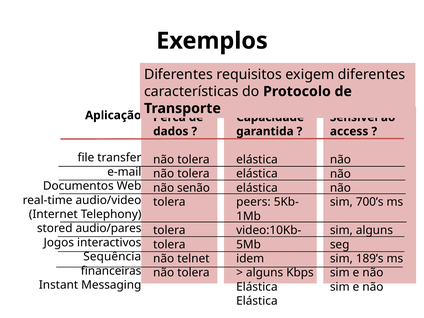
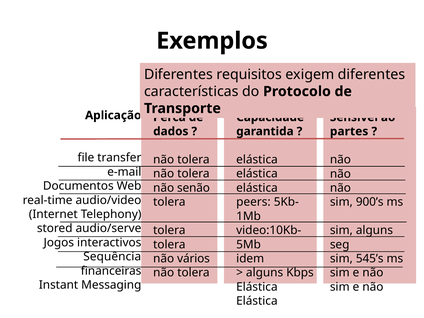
access: access -> partes
700’s: 700’s -> 900’s
audio/pares: audio/pares -> audio/serve
telnet: telnet -> vários
189’s: 189’s -> 545’s
